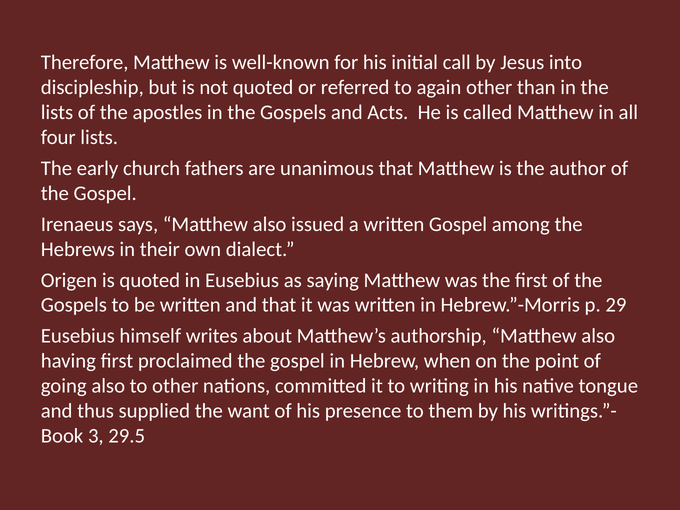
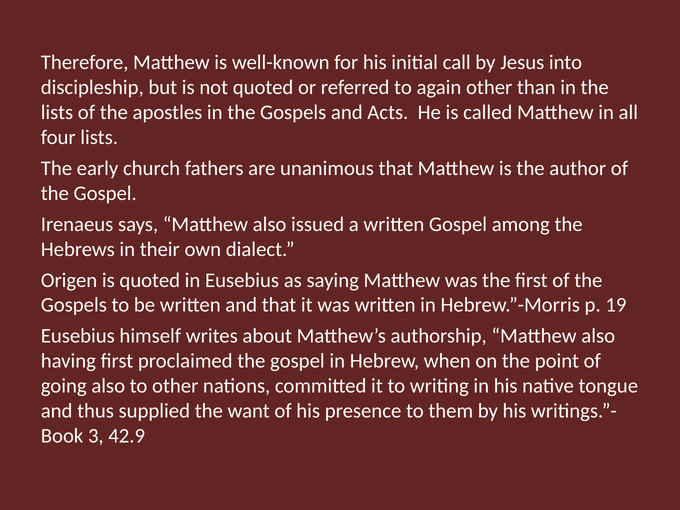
29: 29 -> 19
29.5: 29.5 -> 42.9
